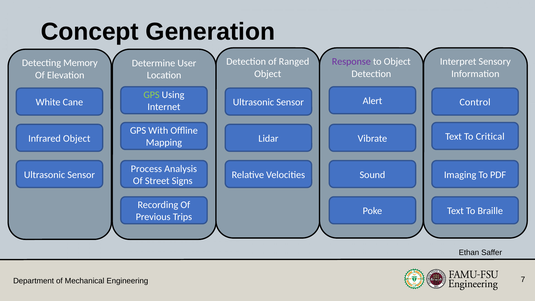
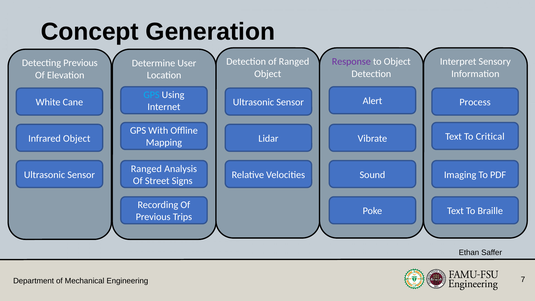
Detecting Memory: Memory -> Previous
GPS at (151, 95) colour: light green -> light blue
Control: Control -> Process
Process at (146, 169): Process -> Ranged
